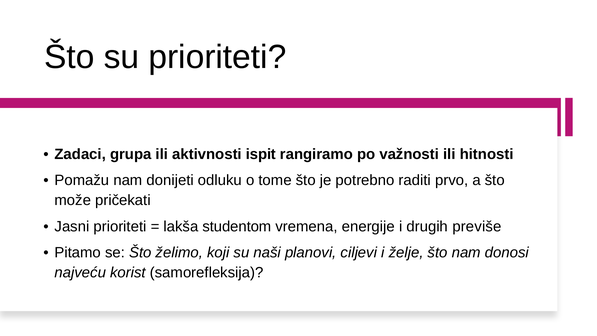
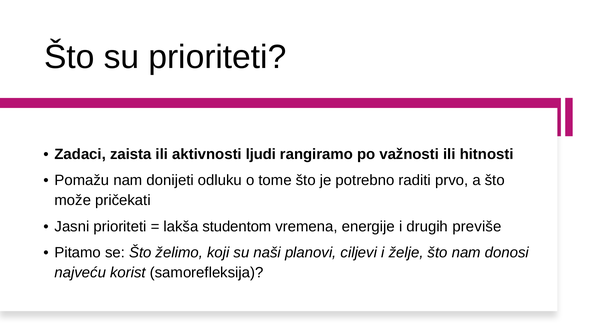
grupa: grupa -> zaista
ispit: ispit -> ljudi
